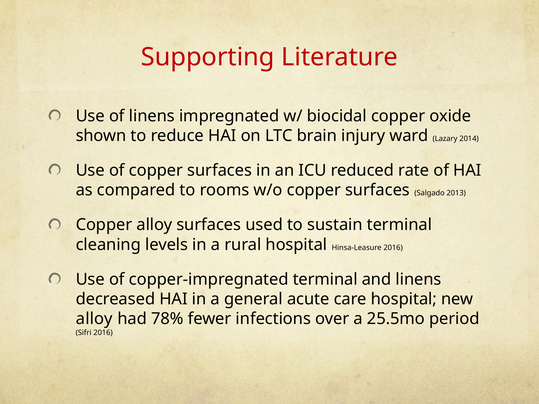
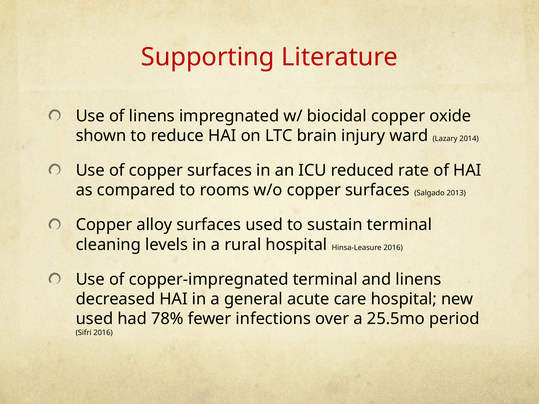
alloy at (94, 319): alloy -> used
